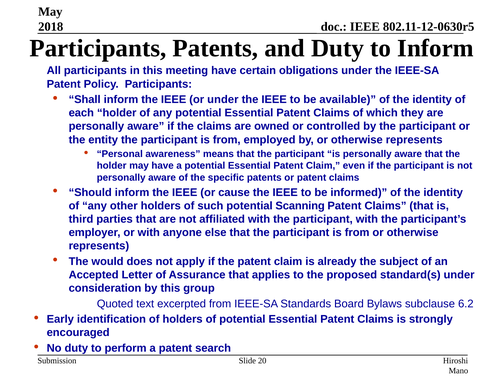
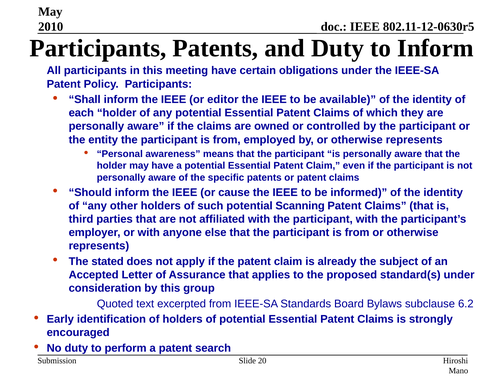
2018: 2018 -> 2010
or under: under -> editor
would: would -> stated
